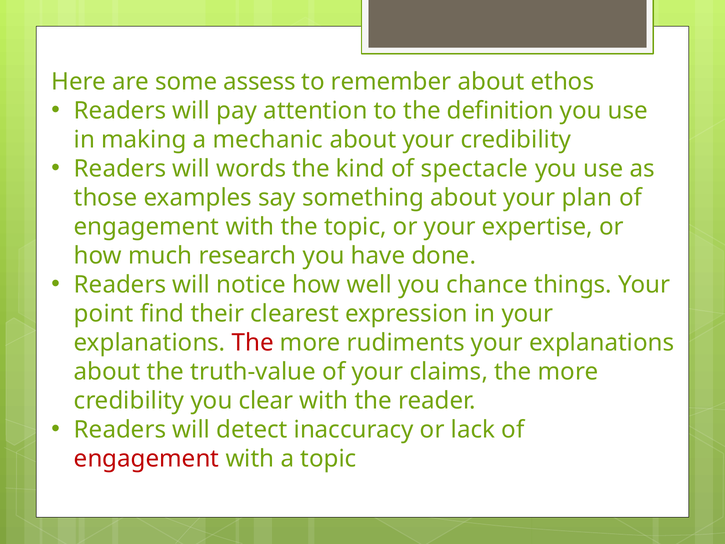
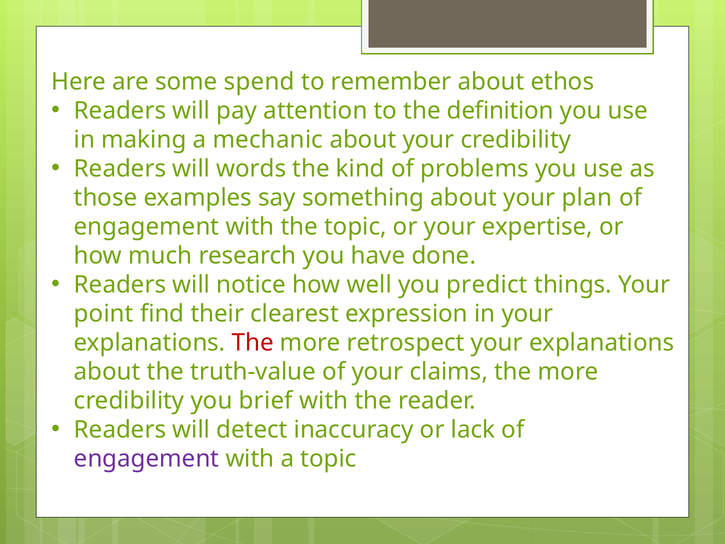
assess: assess -> spend
spectacle: spectacle -> problems
chance: chance -> predict
rudiments: rudiments -> retrospect
clear: clear -> brief
engagement at (147, 459) colour: red -> purple
